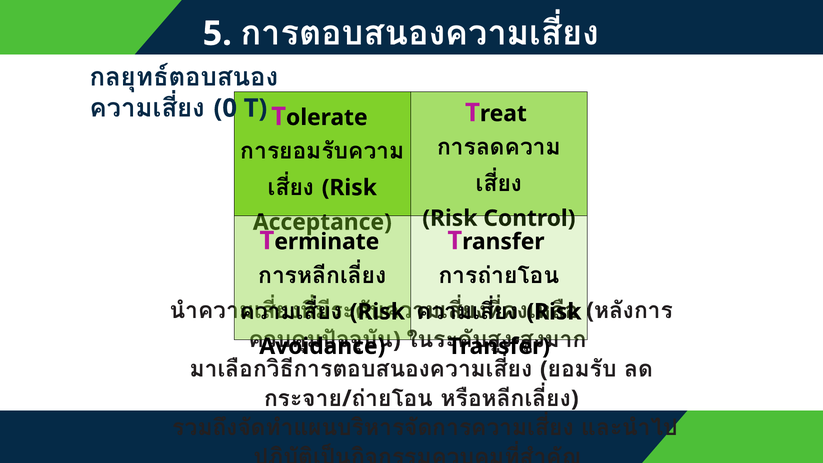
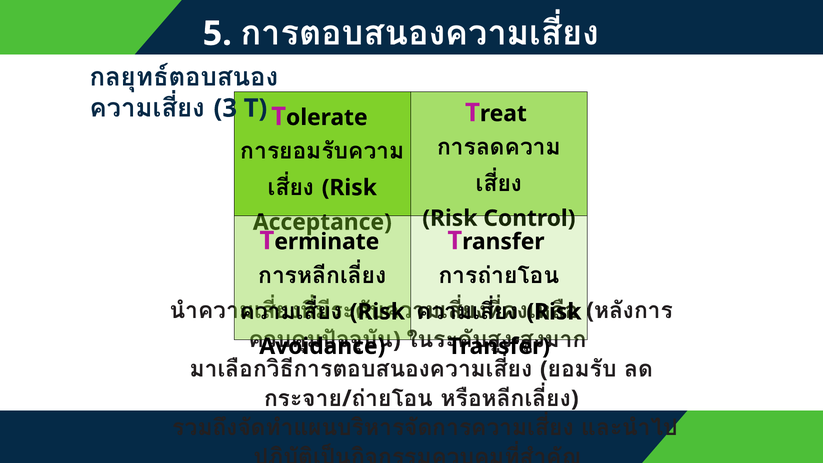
0: 0 -> 3
